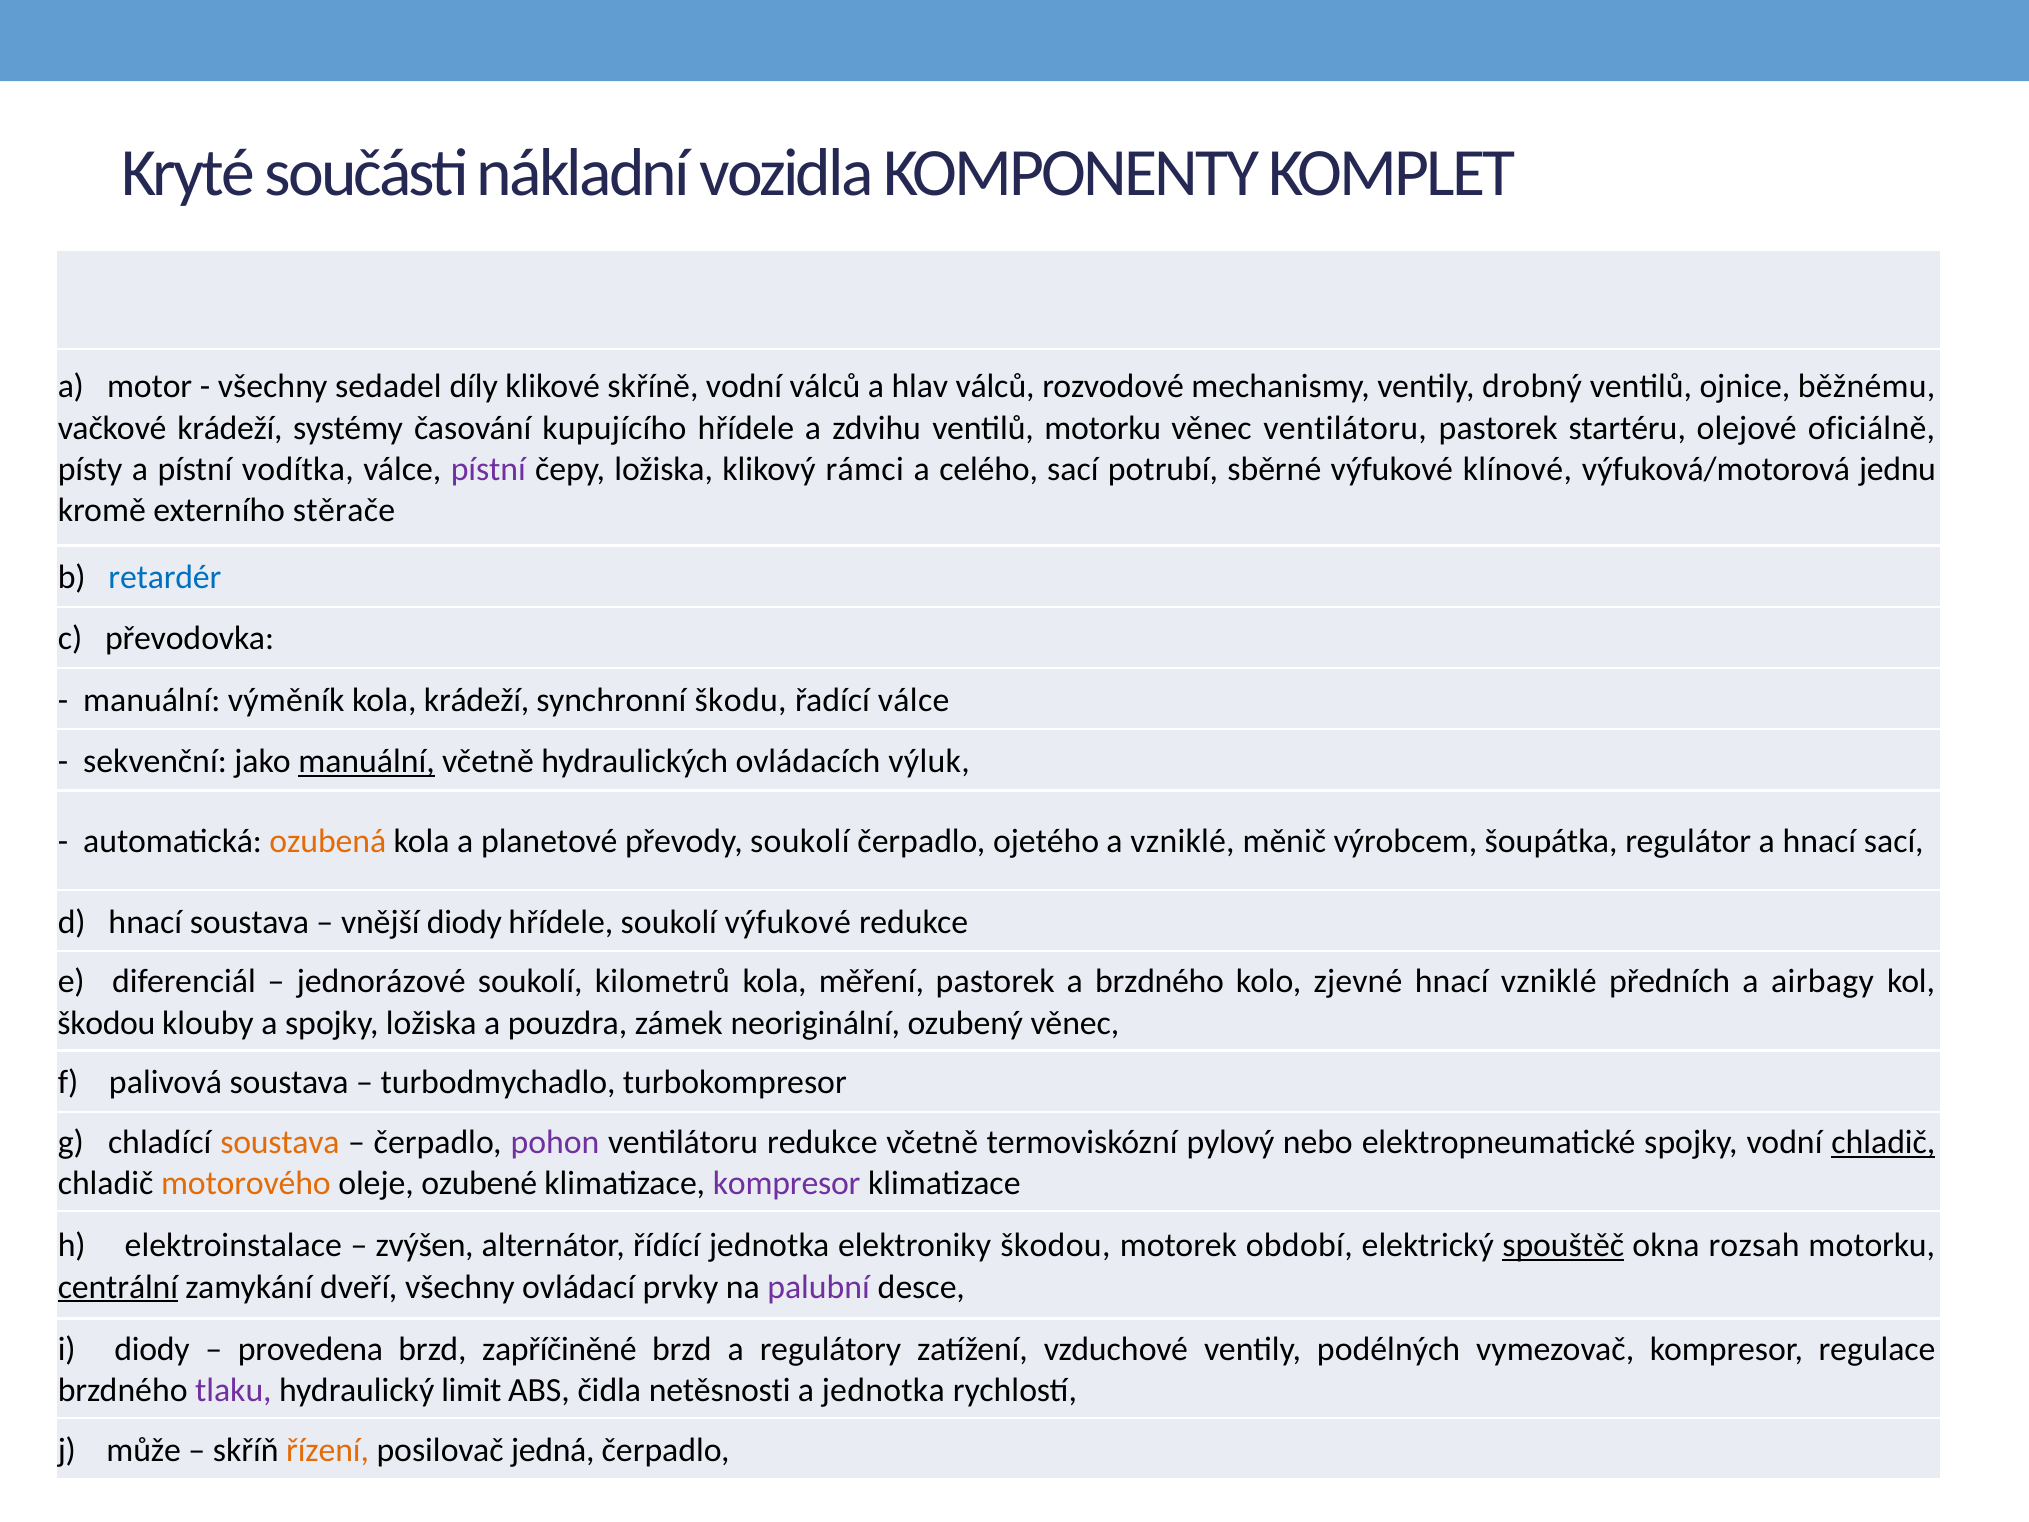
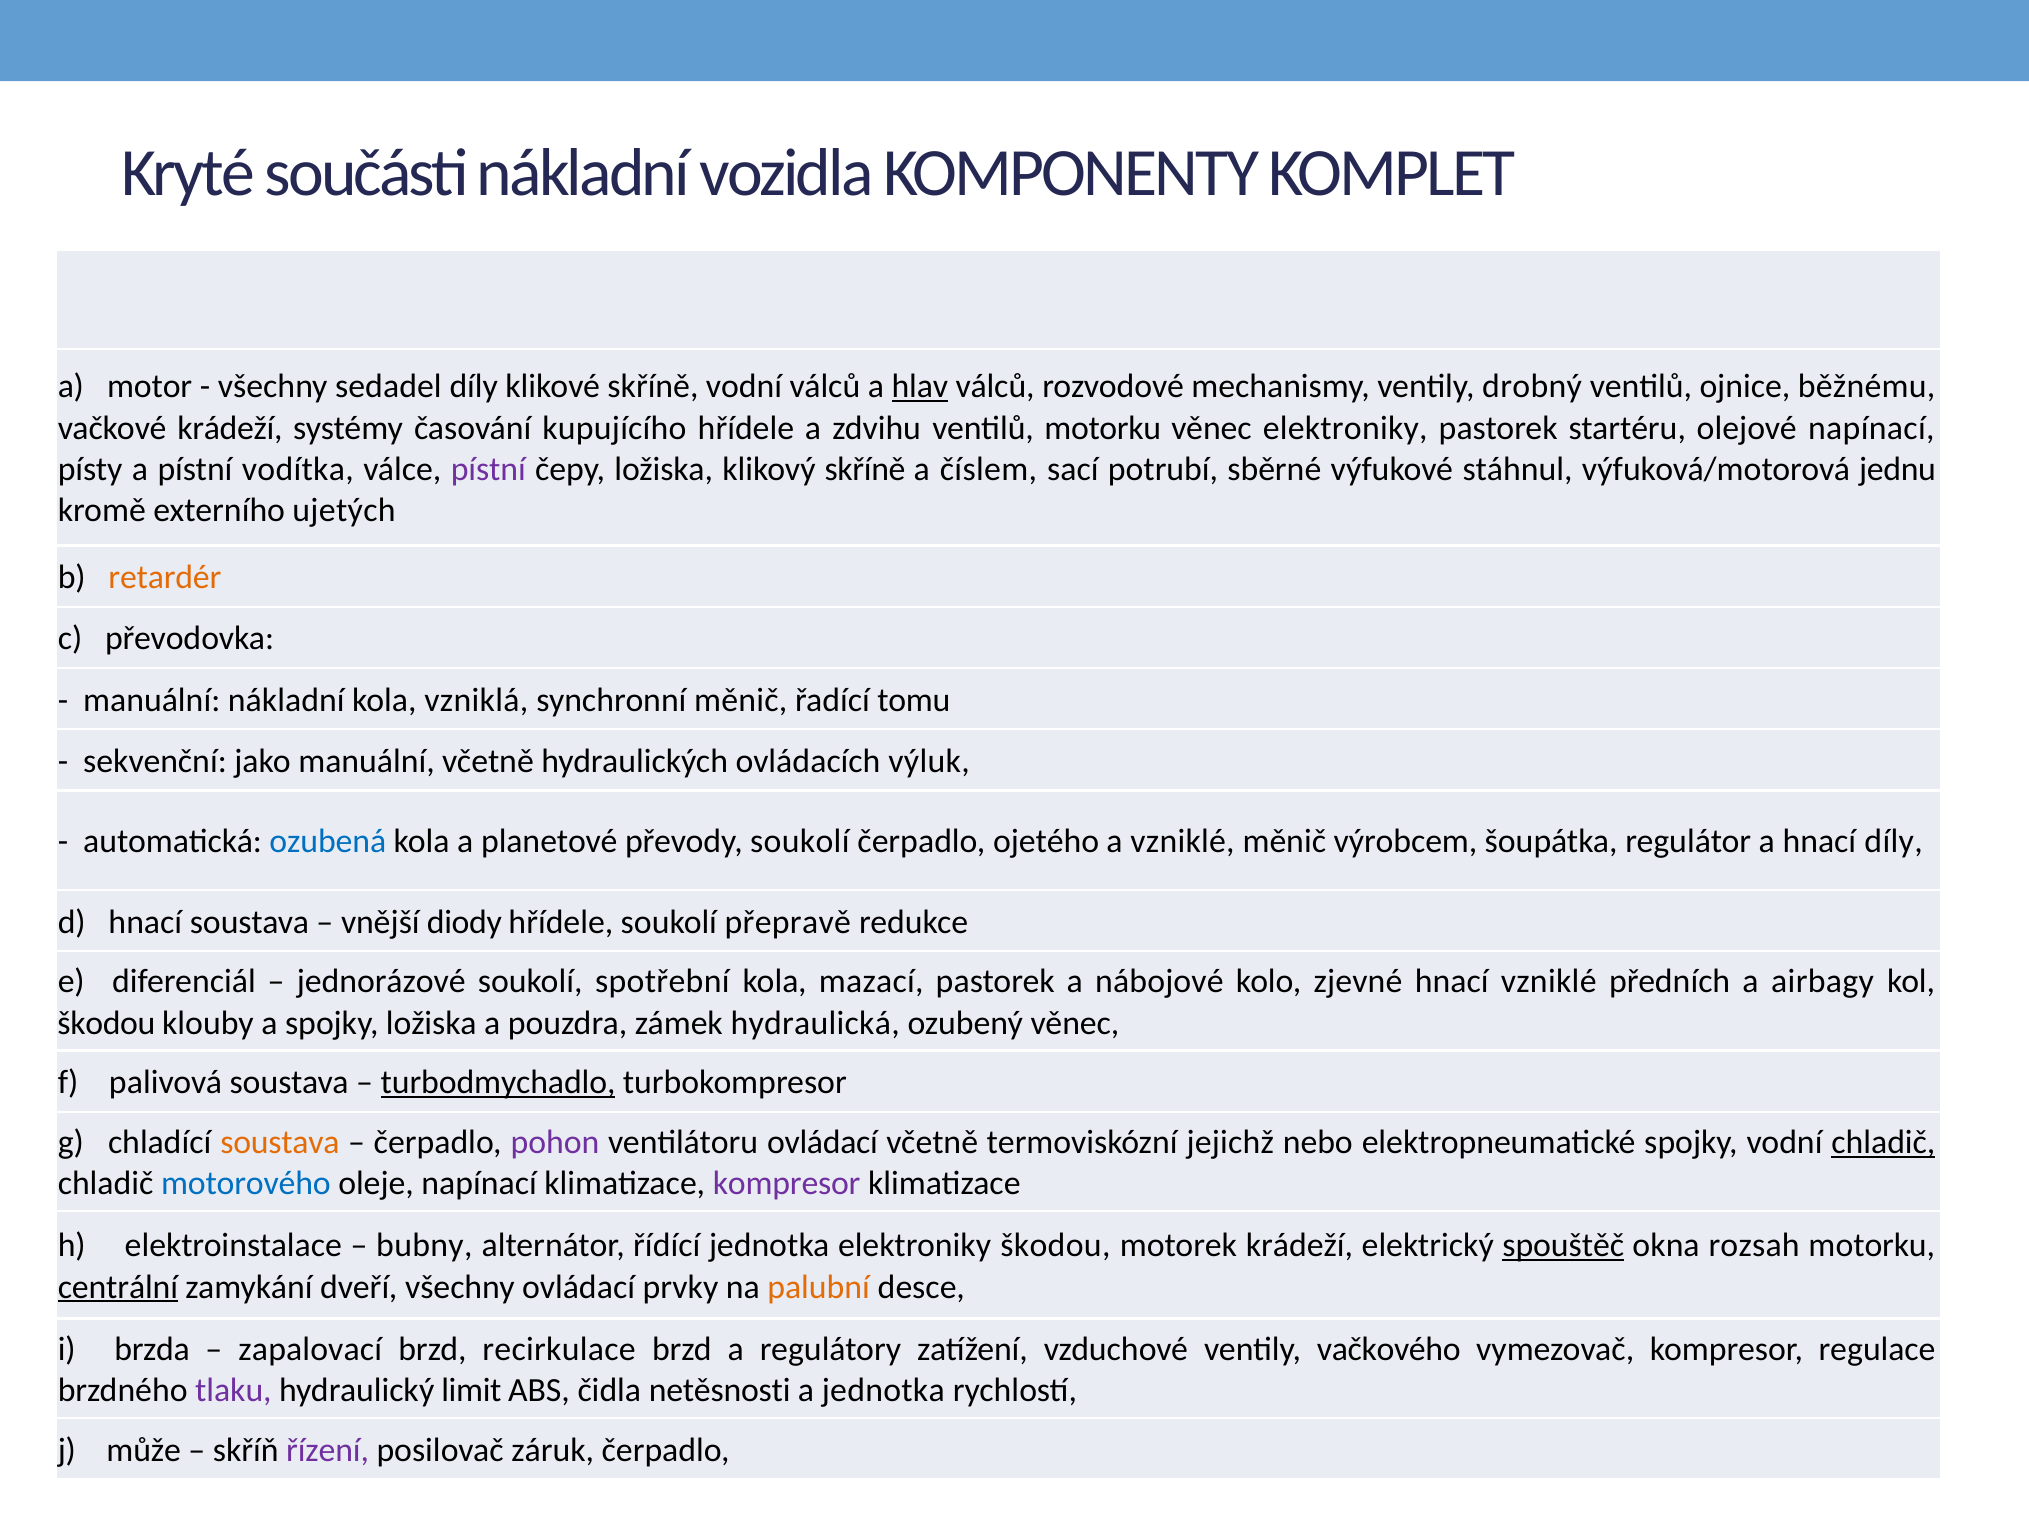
hlav underline: none -> present
věnec ventilátoru: ventilátoru -> elektroniky
olejové oficiálně: oficiálně -> napínací
klikový rámci: rámci -> skříně
celého: celého -> číslem
klínové: klínové -> stáhnul
stěrače: stěrače -> ujetých
retardér colour: blue -> orange
manuální výměník: výměník -> nákladní
kola krádeží: krádeží -> vzniklá
synchronní škodu: škodu -> měnič
řadící válce: válce -> tomu
manuální at (367, 761) underline: present -> none
ozubená colour: orange -> blue
hnací sací: sací -> díly
soukolí výfukové: výfukové -> přepravě
kilometrů: kilometrů -> spotřební
měření: měření -> mazací
a brzdného: brzdného -> nábojové
neoriginální: neoriginální -> hydraulická
turbodmychadlo underline: none -> present
ventilátoru redukce: redukce -> ovládací
pylový: pylový -> jejichž
motorového colour: orange -> blue
oleje ozubené: ozubené -> napínací
zvýšen: zvýšen -> bubny
motorek období: období -> krádeží
palubní colour: purple -> orange
i diody: diody -> brzda
provedena: provedena -> zapalovací
zapříčiněné: zapříčiněné -> recirkulace
podélných: podélných -> vačkového
řízení colour: orange -> purple
jedná: jedná -> záruk
